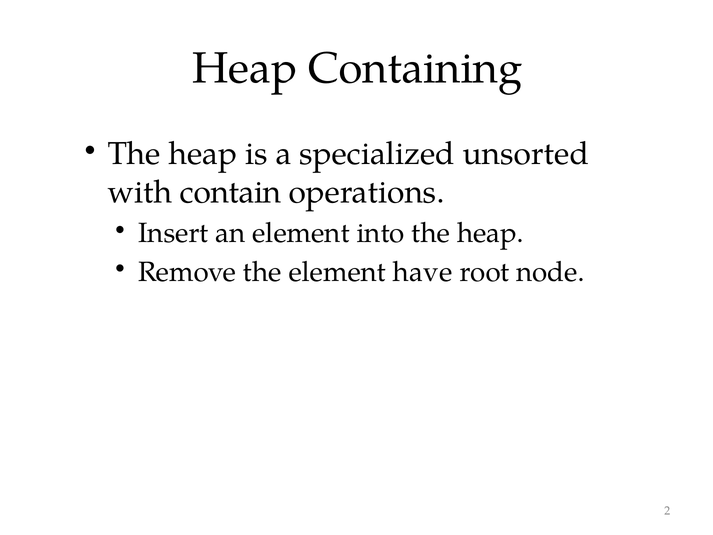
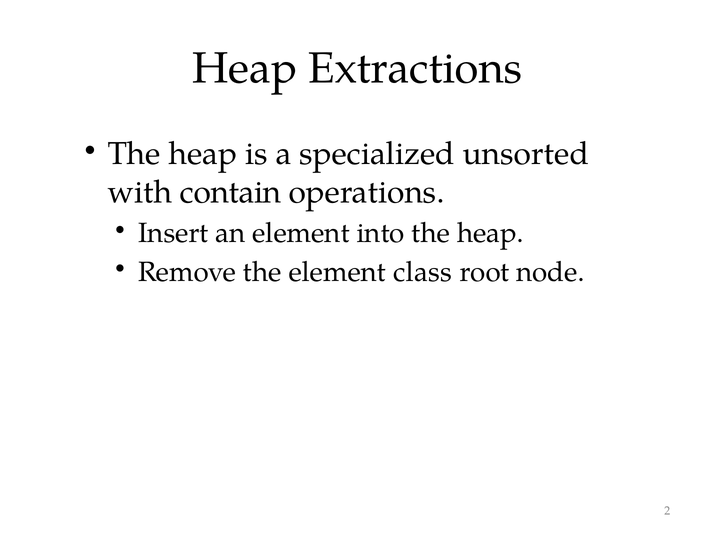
Containing: Containing -> Extractions
have: have -> class
